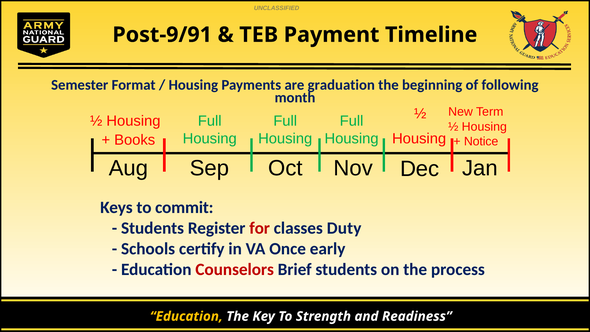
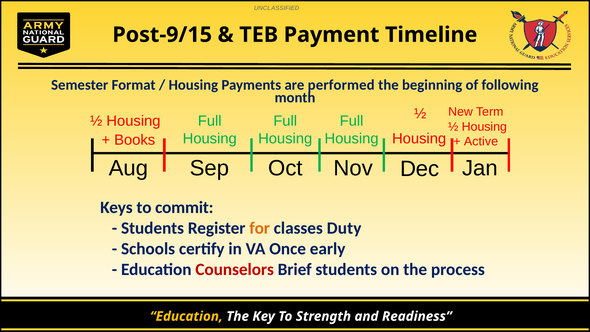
Post-9/91: Post-9/91 -> Post-9/15
graduation: graduation -> performed
Notice: Notice -> Active
for colour: red -> orange
